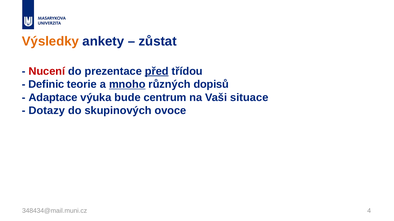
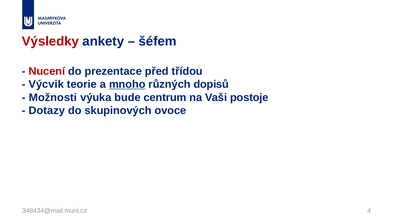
Výsledky colour: orange -> red
zůstat: zůstat -> šéfem
před underline: present -> none
Definic: Definic -> Výcvik
Adaptace: Adaptace -> Možnosti
situace: situace -> postoje
